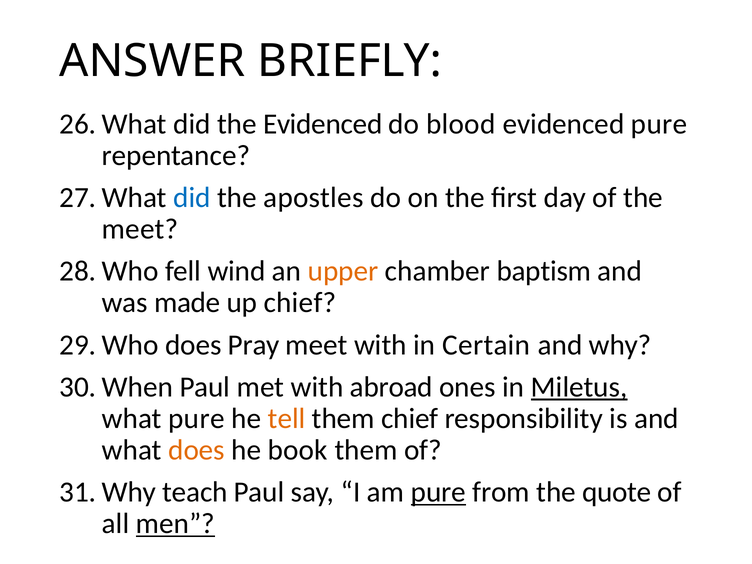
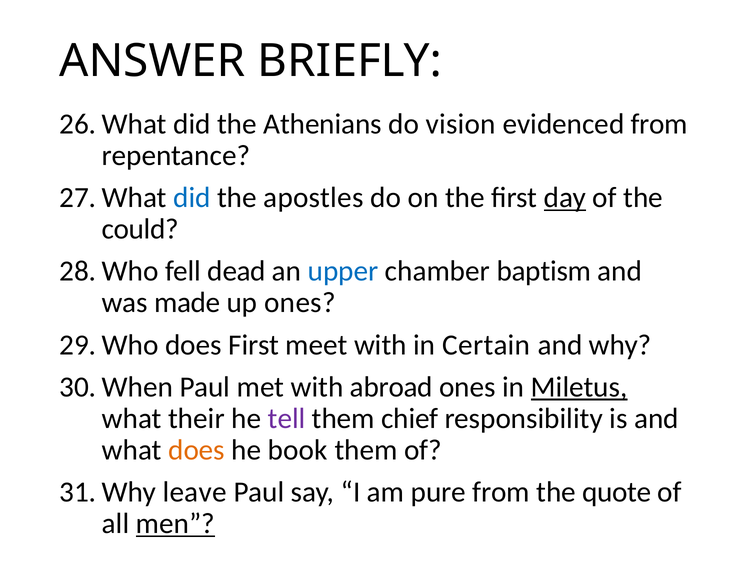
the Evidenced: Evidenced -> Athenians
blood: blood -> vision
evidenced pure: pure -> from
day underline: none -> present
meet at (140, 229): meet -> could
wind: wind -> dead
upper colour: orange -> blue
up chief: chief -> ones
does Pray: Pray -> First
what pure: pure -> their
tell colour: orange -> purple
teach: teach -> leave
pure at (438, 492) underline: present -> none
